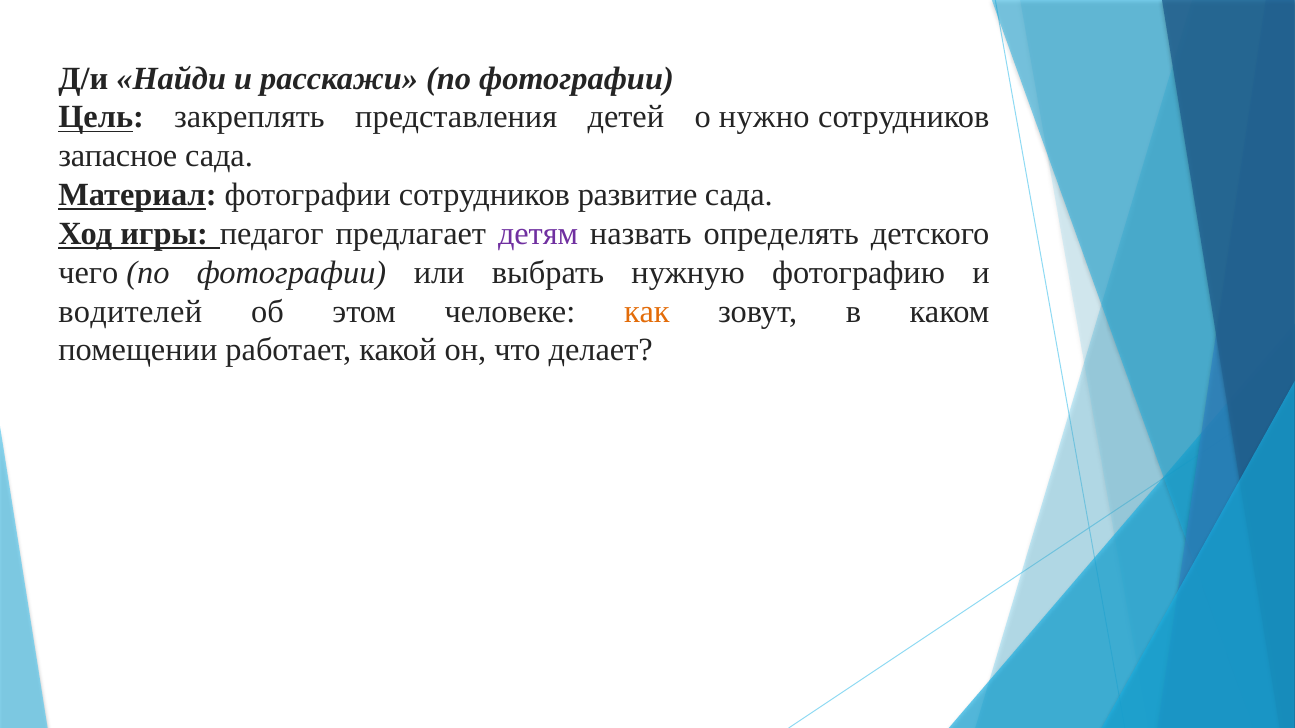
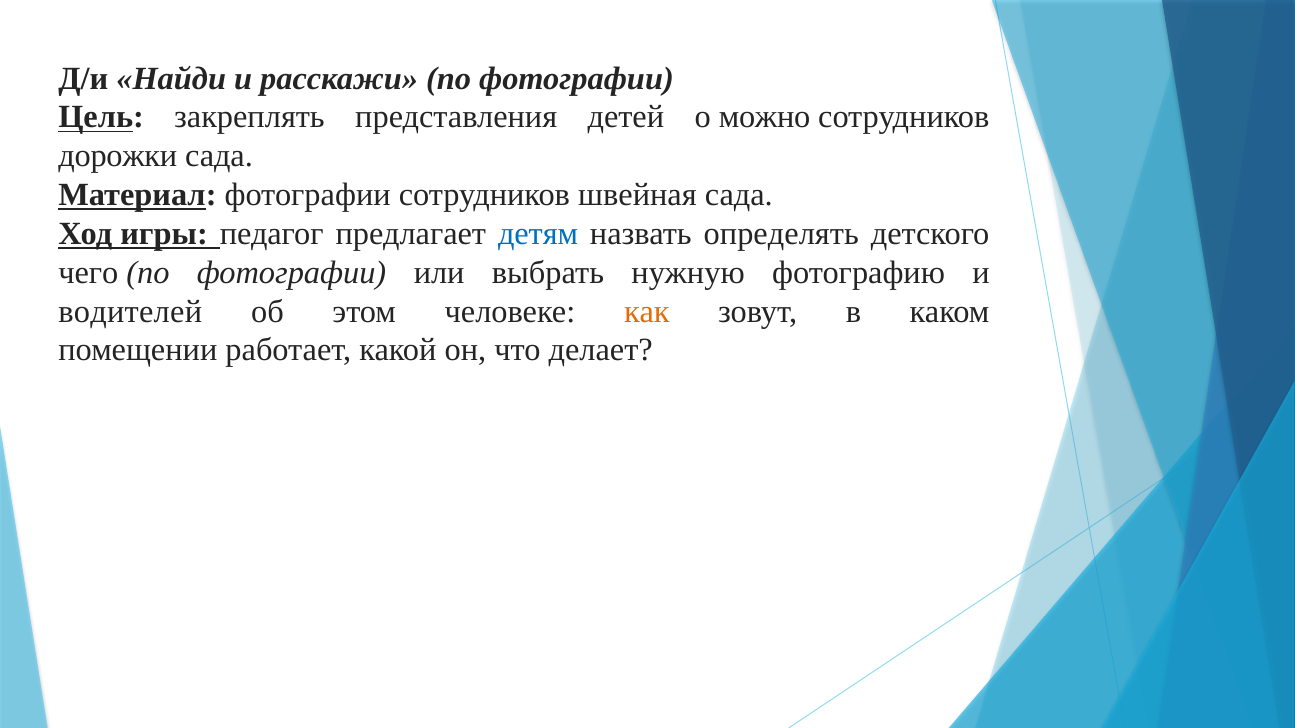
нужно: нужно -> можно
запасное: запасное -> дорожки
развитие: развитие -> швейная
детям colour: purple -> blue
